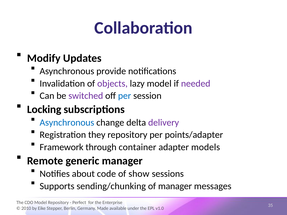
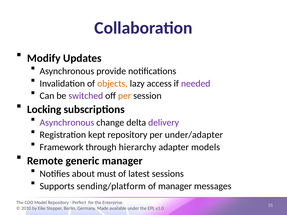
objects colour: purple -> orange
lazy model: model -> access
per at (125, 96) colour: blue -> orange
Asynchronous at (67, 123) colour: blue -> purple
they: they -> kept
points/adapter: points/adapter -> under/adapter
container: container -> hierarchy
code: code -> must
show: show -> latest
sending/chunking: sending/chunking -> sending/platform
